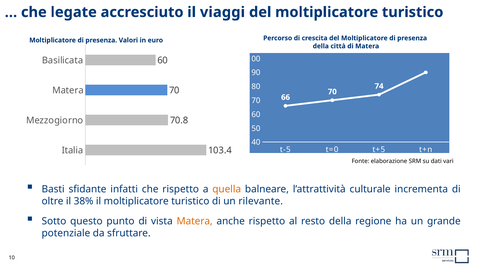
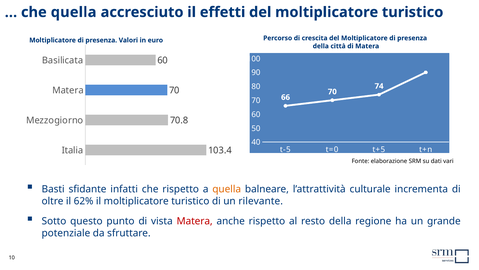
che legate: legate -> quella
viaggi: viaggi -> effetti
38%: 38% -> 62%
Matera at (195, 221) colour: orange -> red
